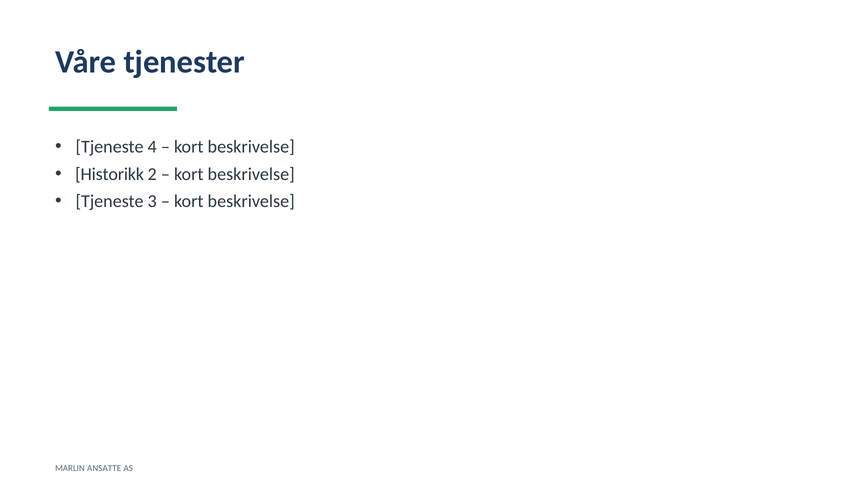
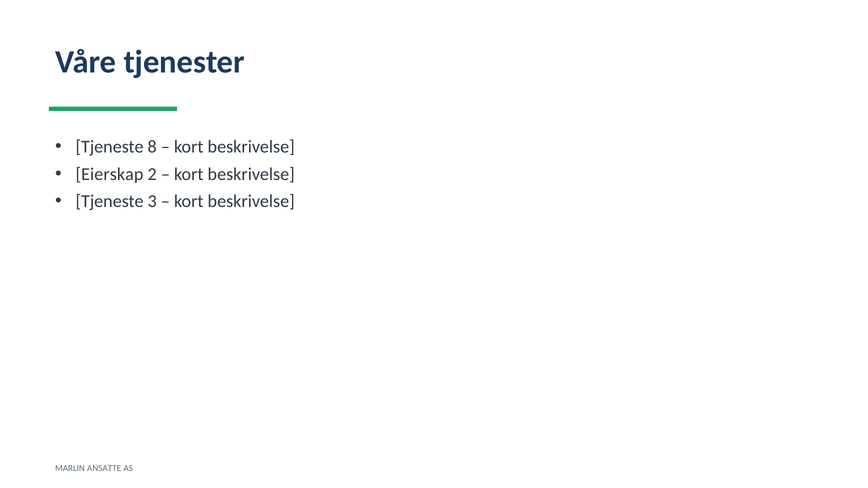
4: 4 -> 8
Historikk: Historikk -> Eierskap
